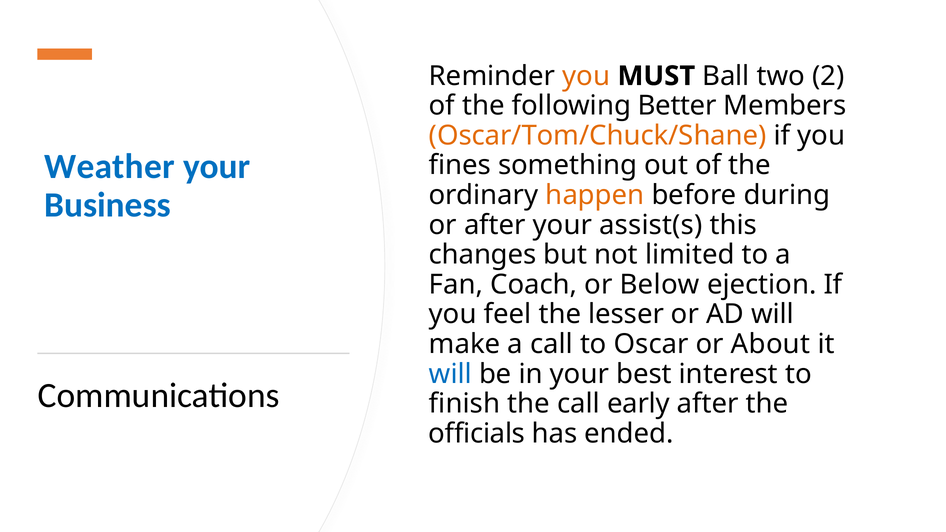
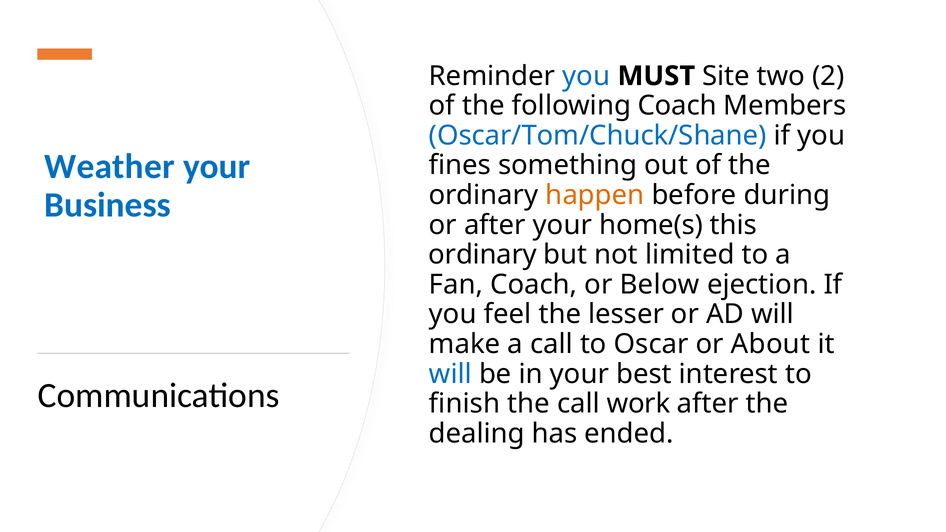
you at (586, 76) colour: orange -> blue
Ball: Ball -> Site
following Better: Better -> Coach
Oscar/Tom/Chuck/Shane colour: orange -> blue
assist(s: assist(s -> home(s
changes at (483, 255): changes -> ordinary
early: early -> work
officials: officials -> dealing
